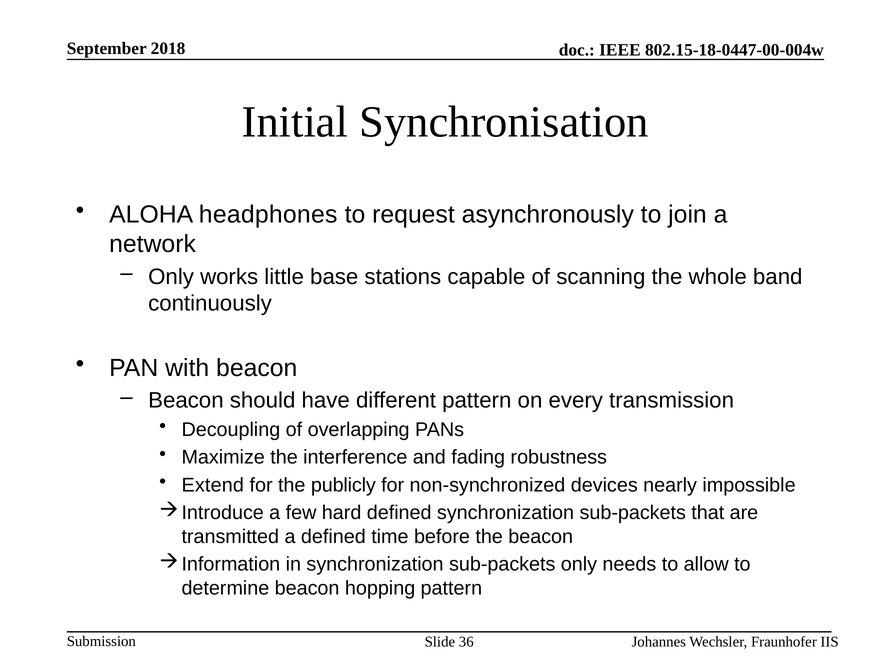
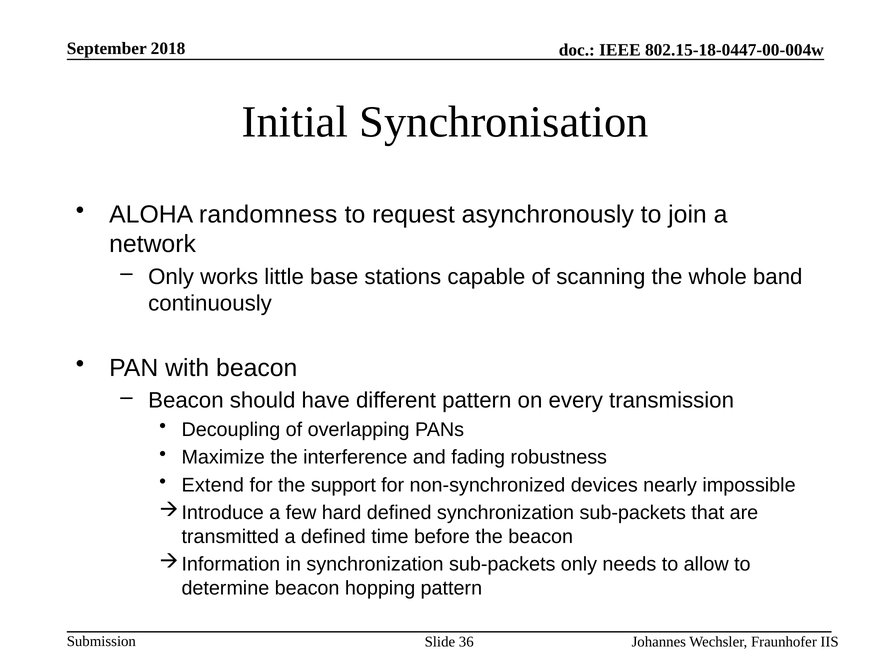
headphones: headphones -> randomness
publicly: publicly -> support
